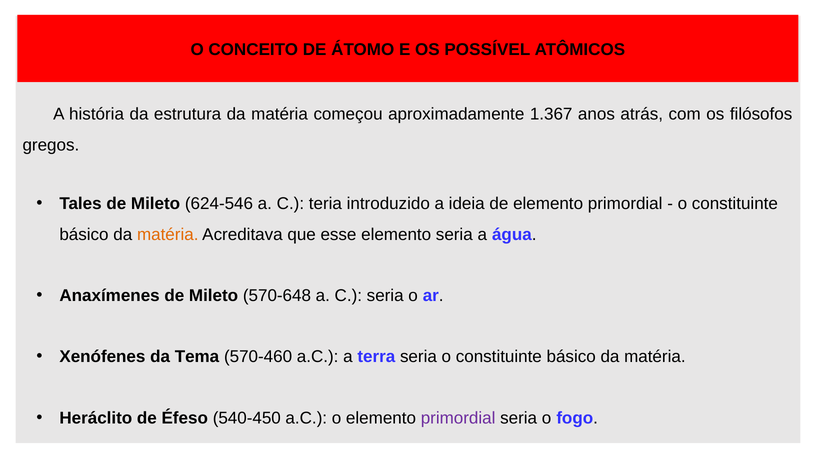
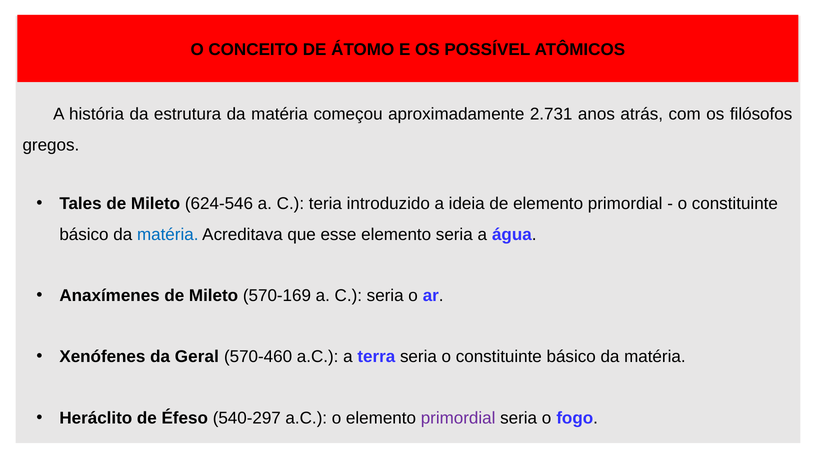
1.367: 1.367 -> 2.731
matéria at (168, 234) colour: orange -> blue
570-648: 570-648 -> 570-169
Tema: Tema -> Geral
540-450: 540-450 -> 540-297
